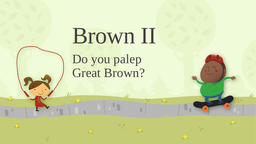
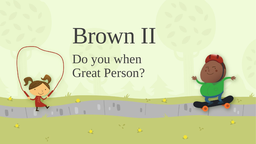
palep: palep -> when
Great Brown: Brown -> Person
